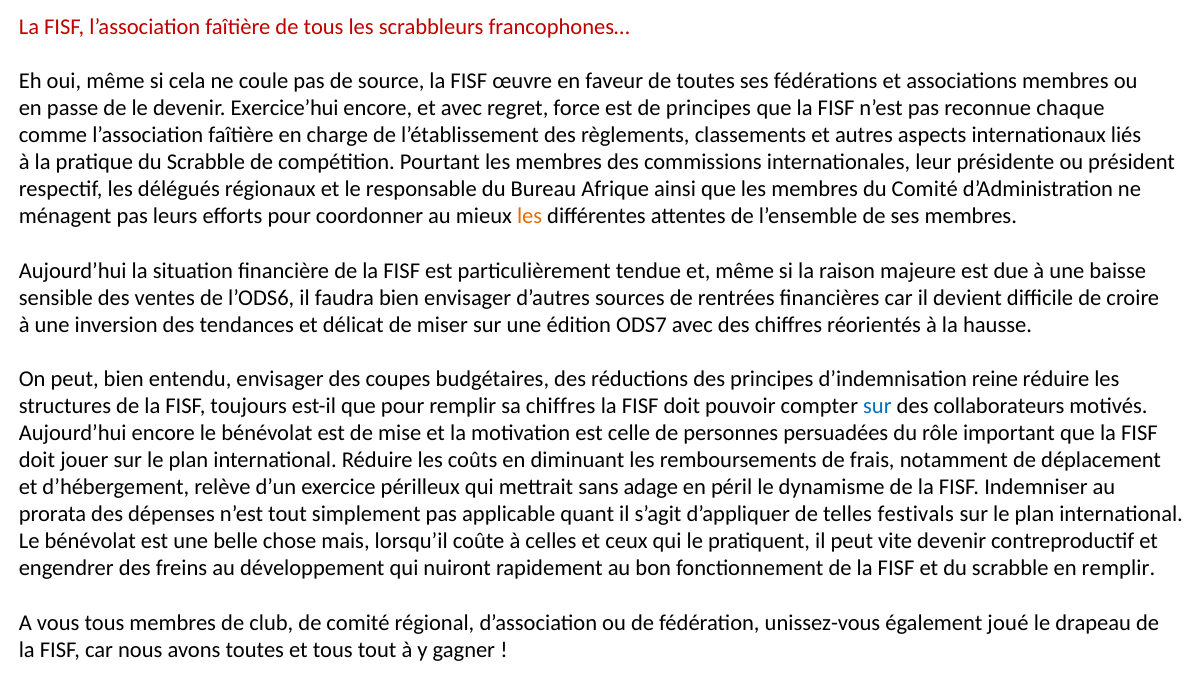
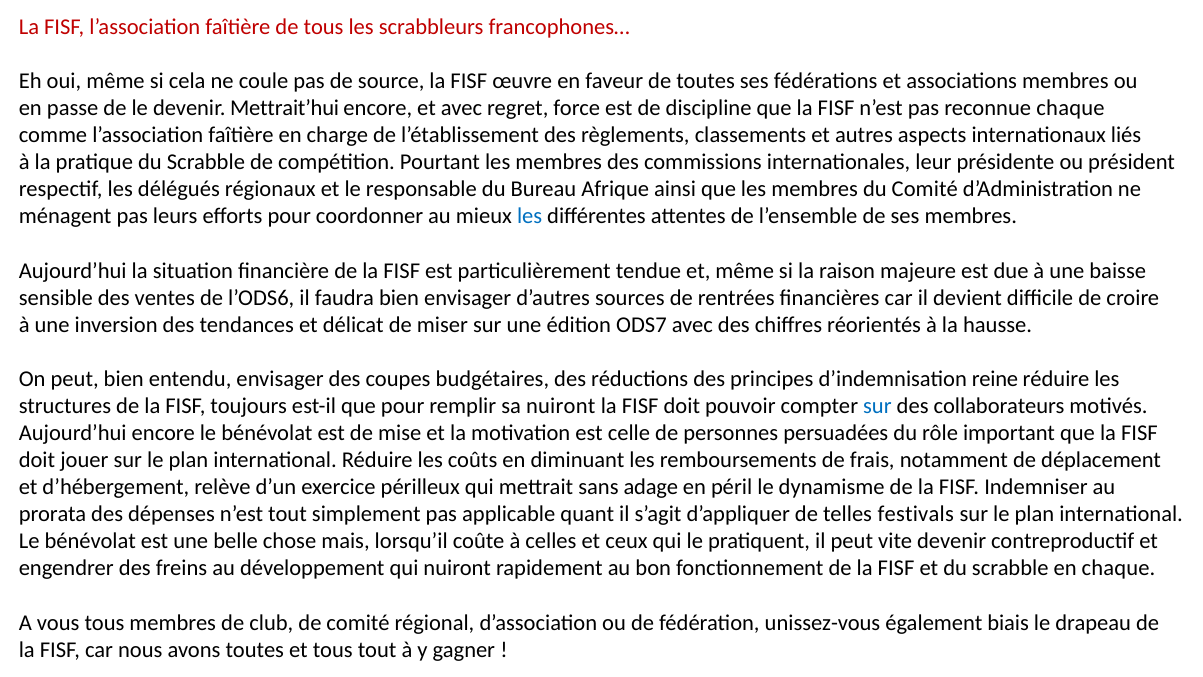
Exercice’hui: Exercice’hui -> Mettrait’hui
de principes: principes -> discipline
les at (530, 216) colour: orange -> blue
sa chiffres: chiffres -> nuiront
en remplir: remplir -> chaque
joué: joué -> biais
